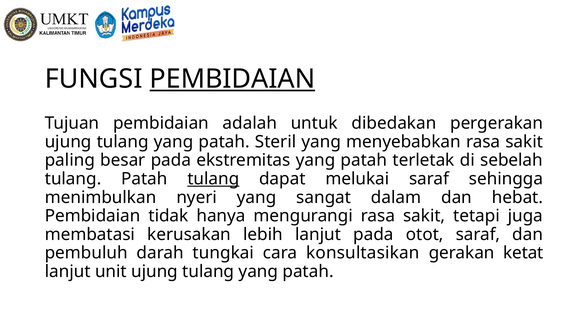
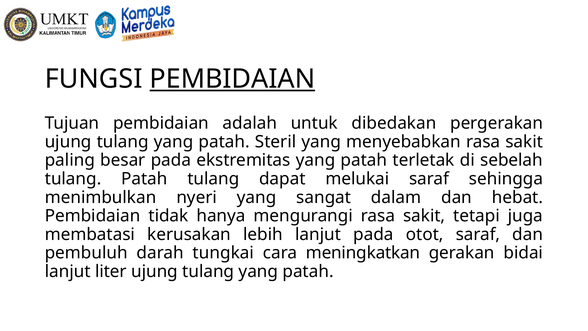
tulang at (213, 179) underline: present -> none
konsultasikan: konsultasikan -> meningkatkan
ketat: ketat -> bidai
unit: unit -> liter
